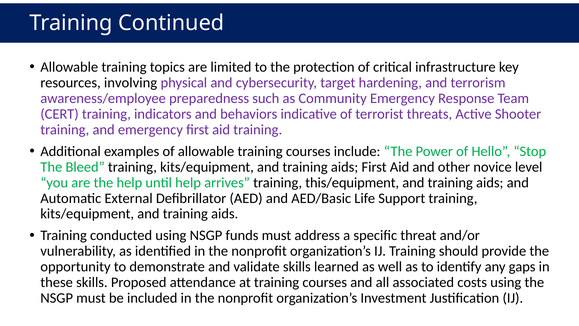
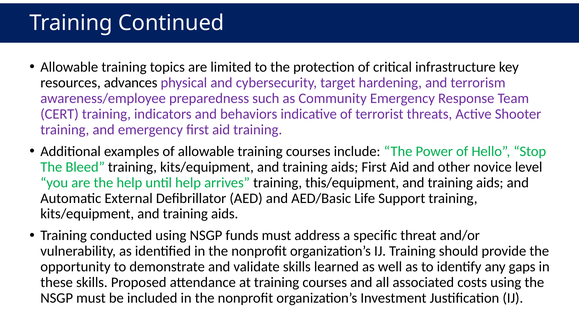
involving: involving -> advances
